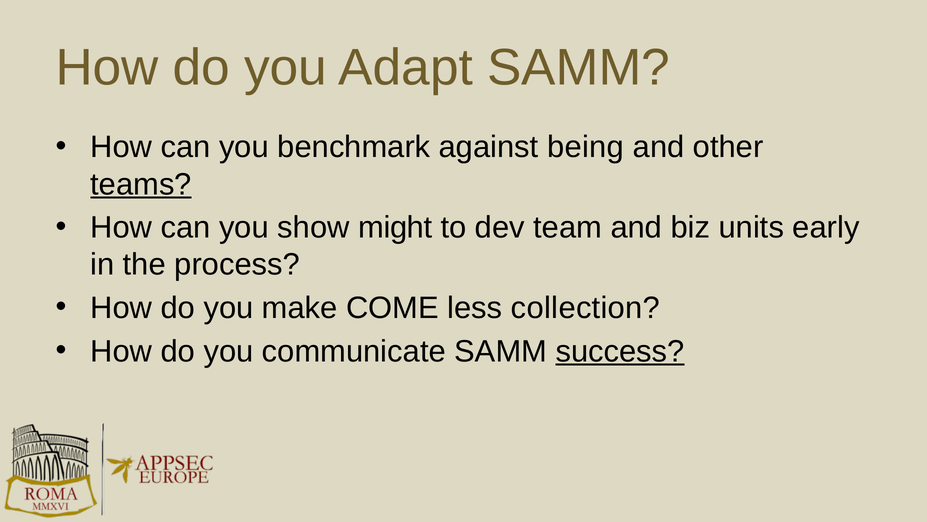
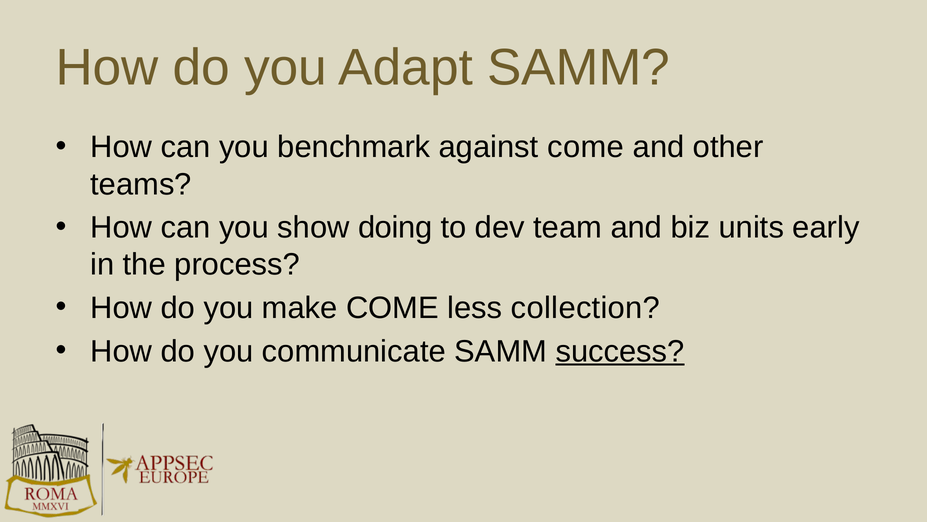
against being: being -> come
teams underline: present -> none
might: might -> doing
